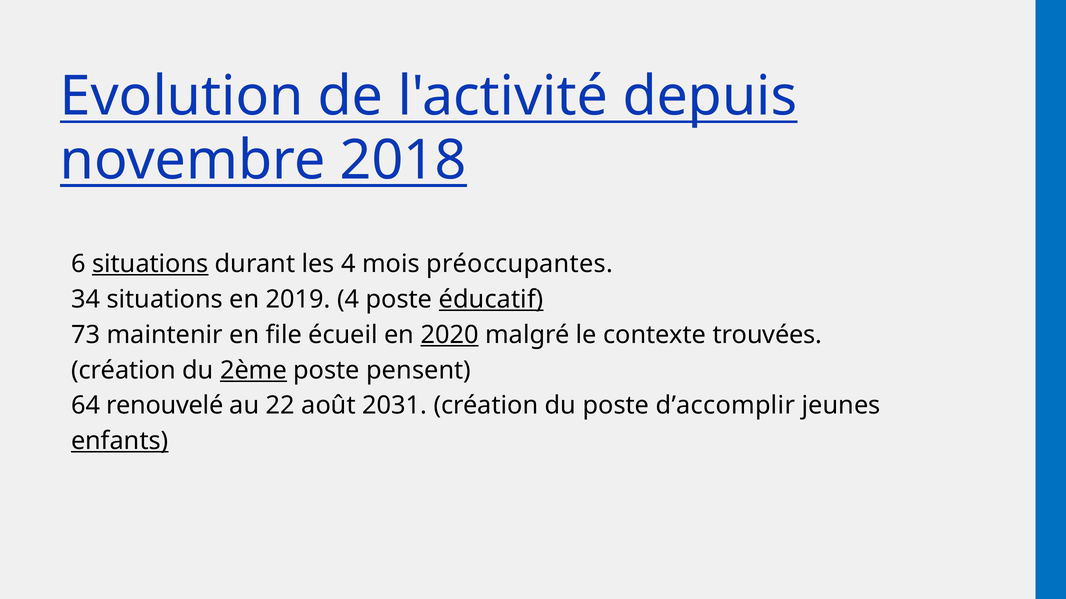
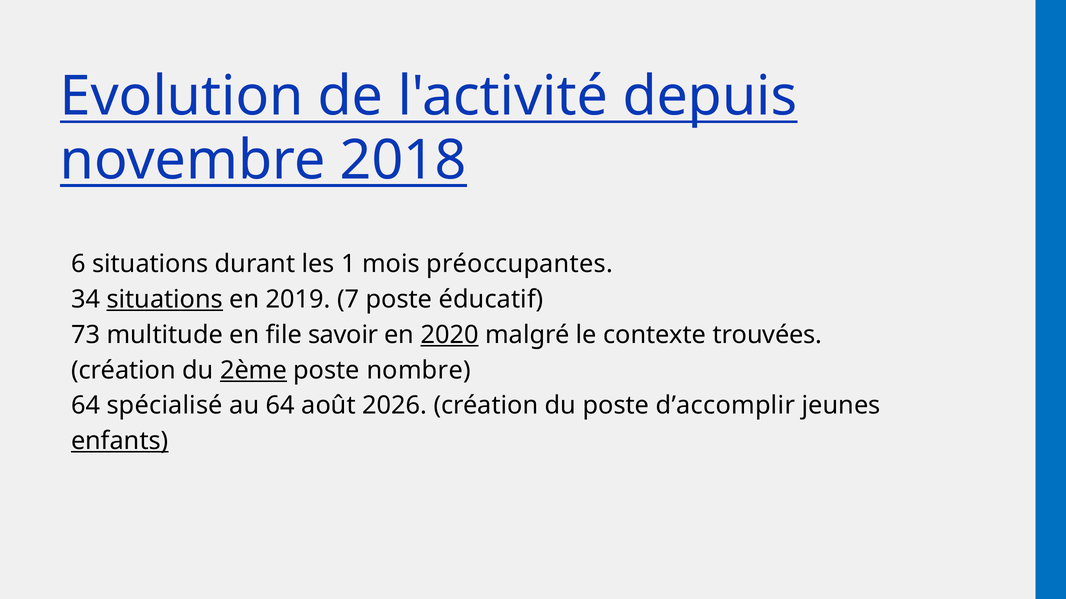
situations at (150, 264) underline: present -> none
les 4: 4 -> 1
situations at (165, 300) underline: none -> present
2019 4: 4 -> 7
éducatif underline: present -> none
maintenir: maintenir -> multitude
écueil: écueil -> savoir
pensent: pensent -> nombre
renouvelé: renouvelé -> spécialisé
au 22: 22 -> 64
2031: 2031 -> 2026
